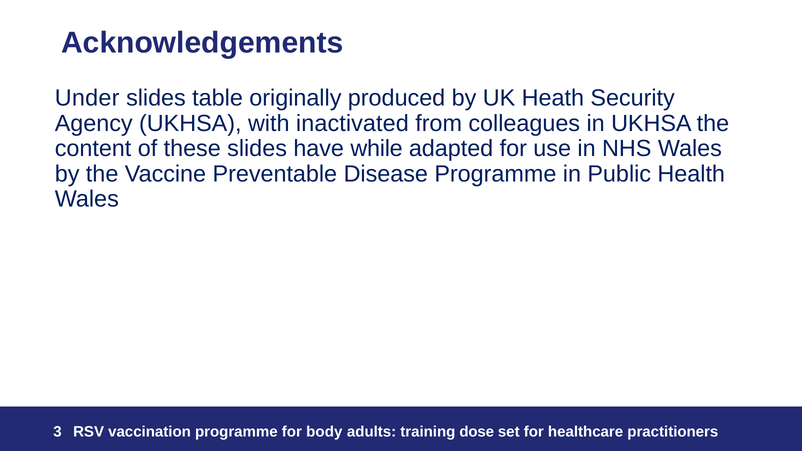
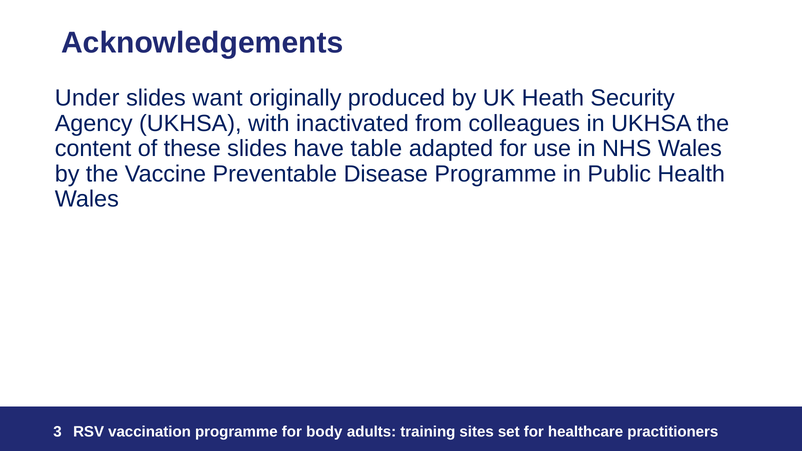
table: table -> want
while: while -> table
dose: dose -> sites
